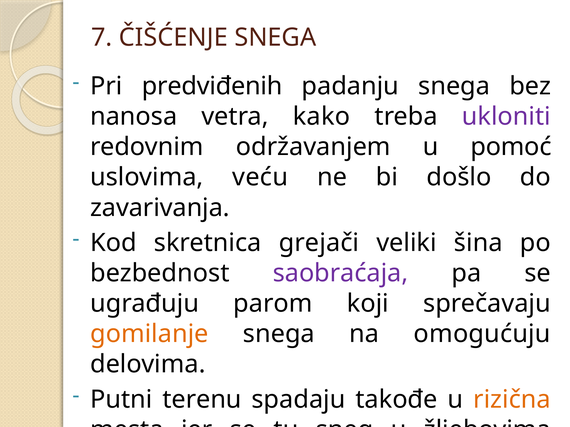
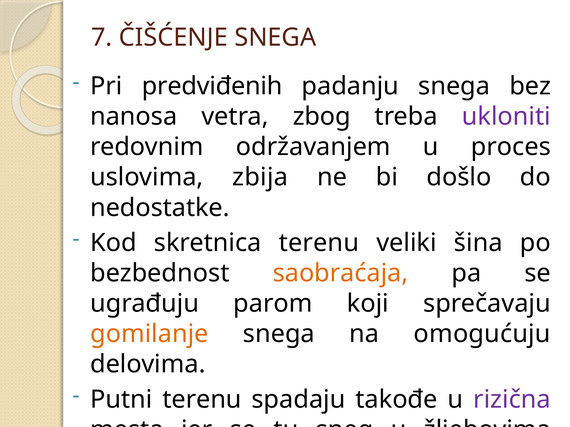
kako: kako -> zbog
pomoć: pomoć -> proces
uslovima veću: veću -> zbija
zavarivanja: zavarivanja -> nedostatke
skretnica grejači: grejači -> terenu
saobraćaja colour: purple -> orange
rizična colour: orange -> purple
